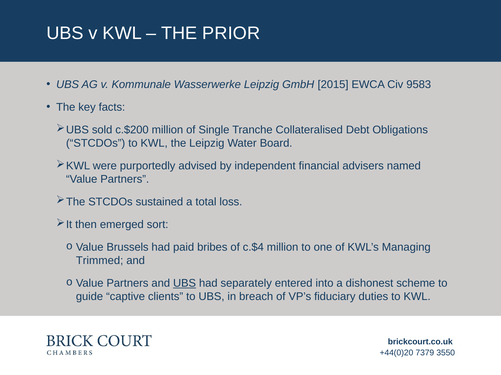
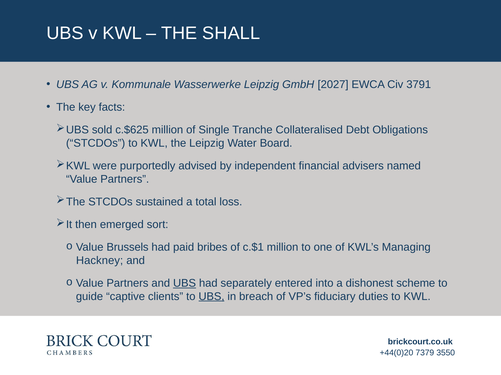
PRIOR: PRIOR -> SHALL
2015: 2015 -> 2027
9583: 9583 -> 3791
c.$200: c.$200 -> c.$625
c.$4: c.$4 -> c.$1
Trimmed: Trimmed -> Hackney
UBS at (211, 297) underline: none -> present
